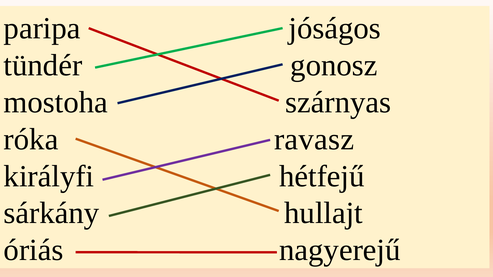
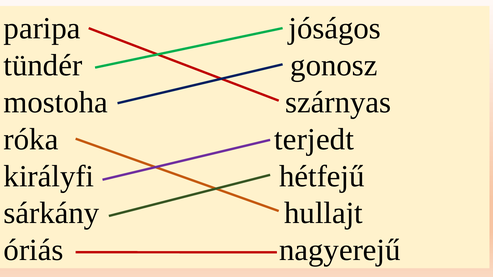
ravasz: ravasz -> terjedt
